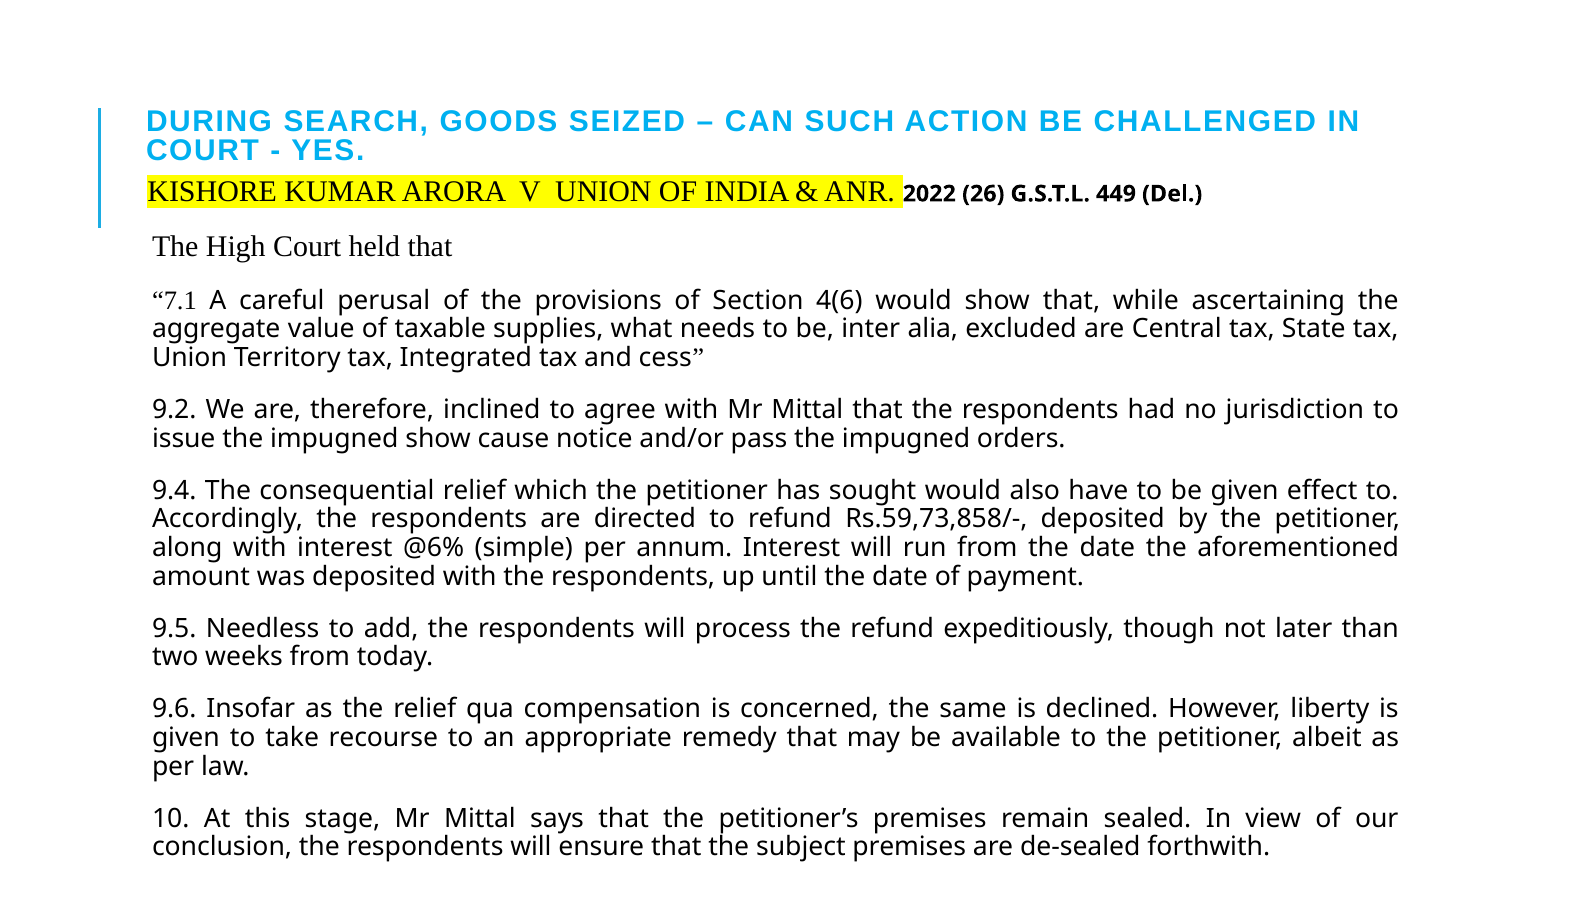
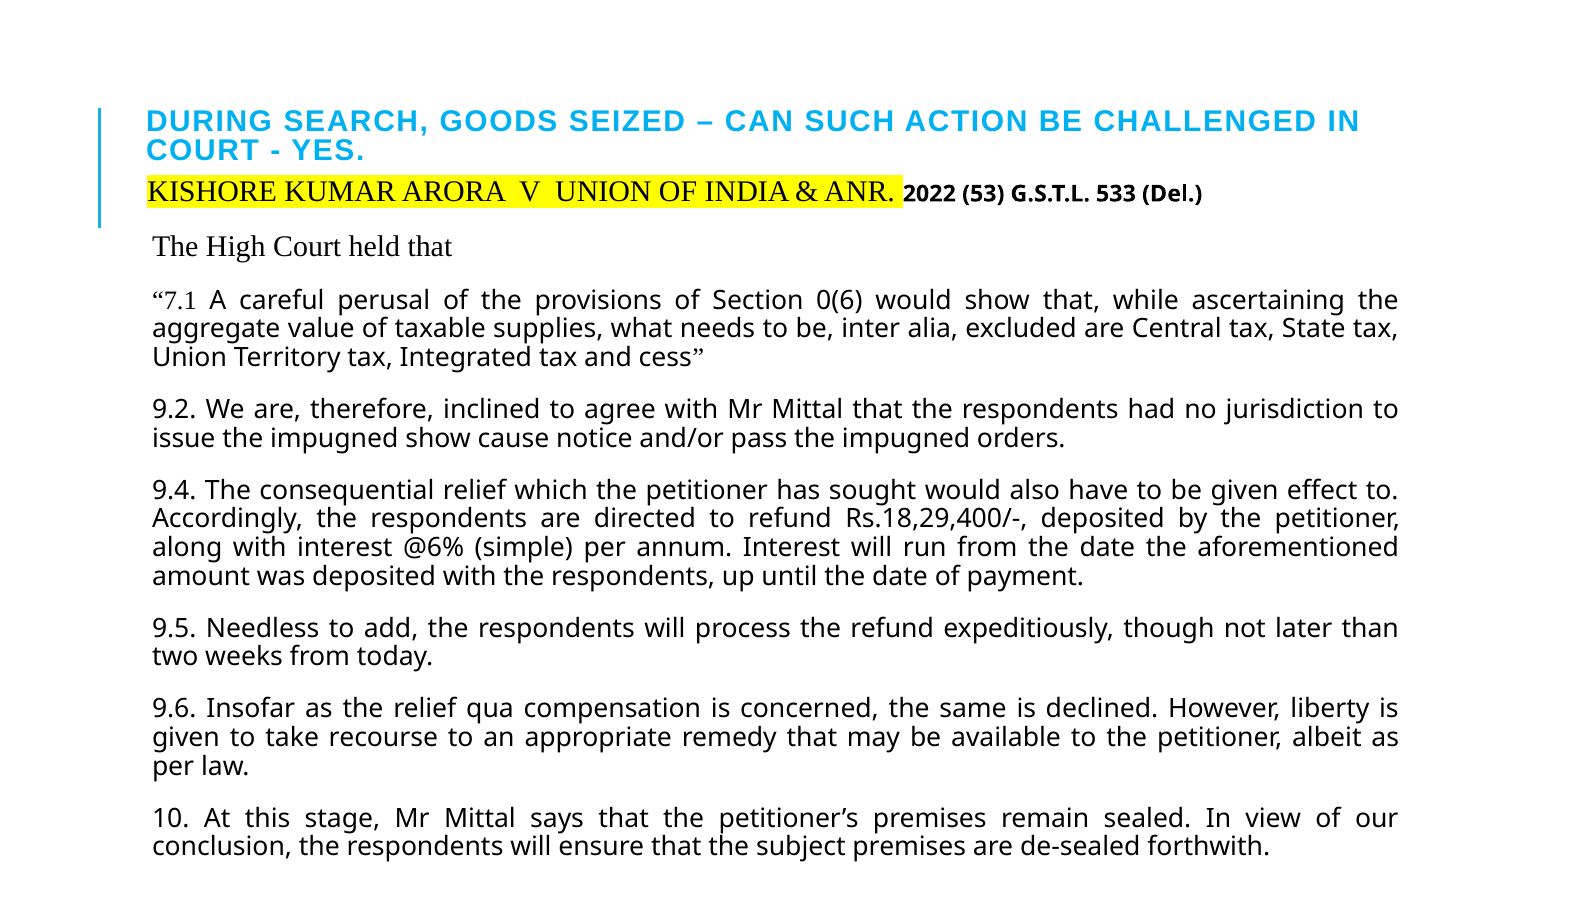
26: 26 -> 53
449: 449 -> 533
4(6: 4(6 -> 0(6
Rs.59,73,858/-: Rs.59,73,858/- -> Rs.18,29,400/-
